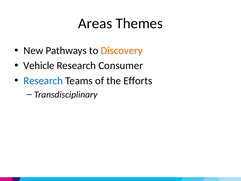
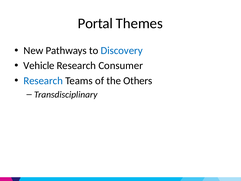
Areas: Areas -> Portal
Discovery colour: orange -> blue
Efforts: Efforts -> Others
